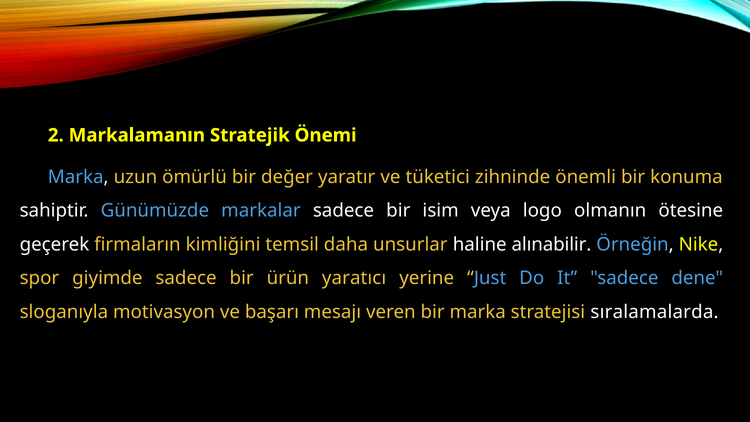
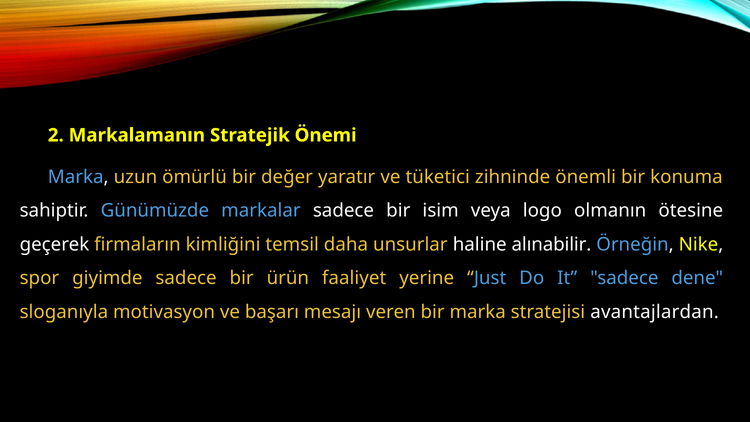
yaratıcı: yaratıcı -> faaliyet
sıralamalarda: sıralamalarda -> avantajlardan
